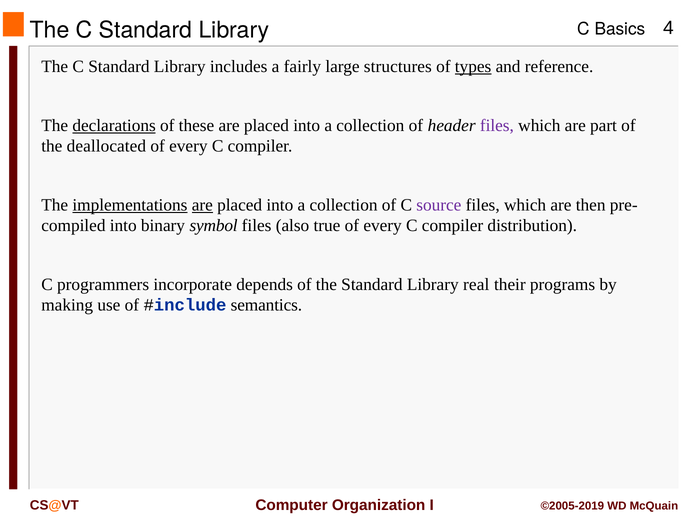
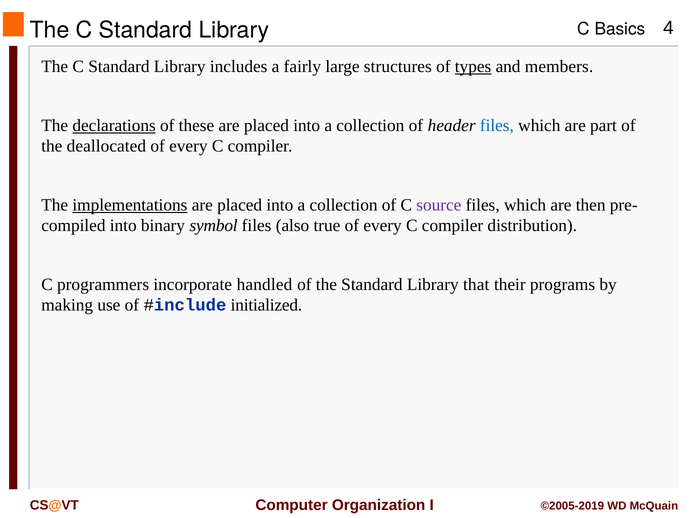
reference: reference -> members
files at (497, 126) colour: purple -> blue
are at (202, 205) underline: present -> none
depends: depends -> handled
real: real -> that
semantics: semantics -> initialized
